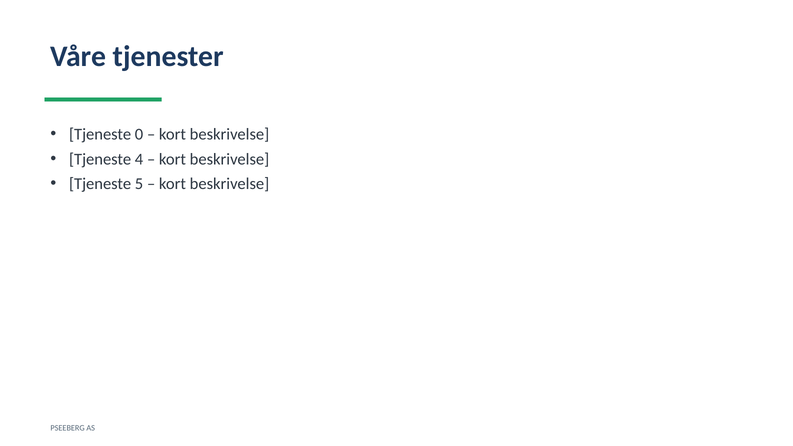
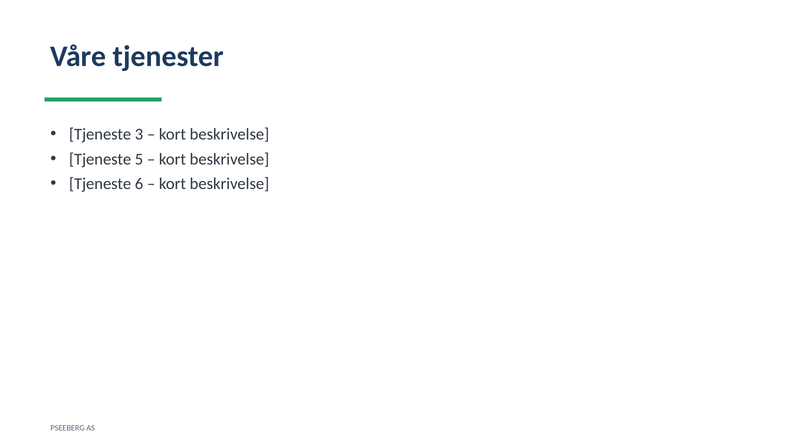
0: 0 -> 3
4: 4 -> 5
5: 5 -> 6
